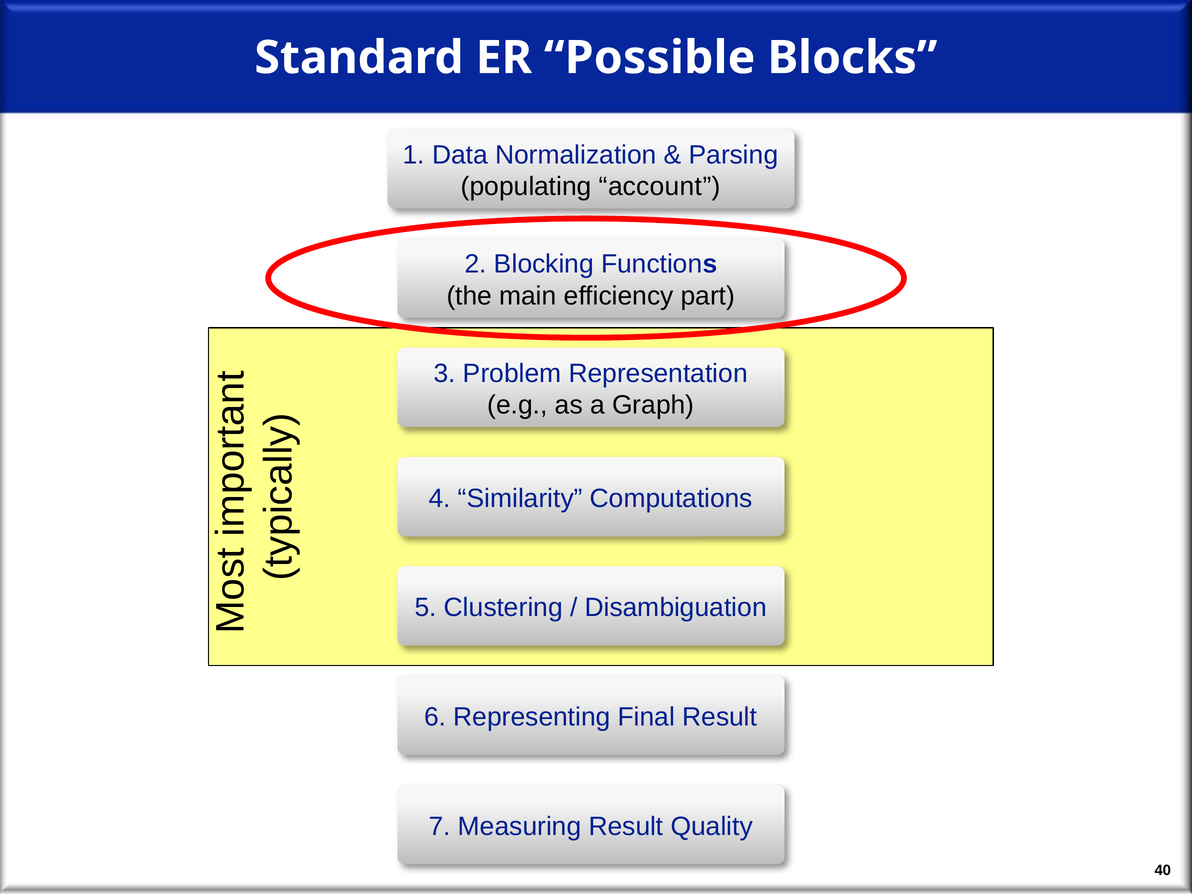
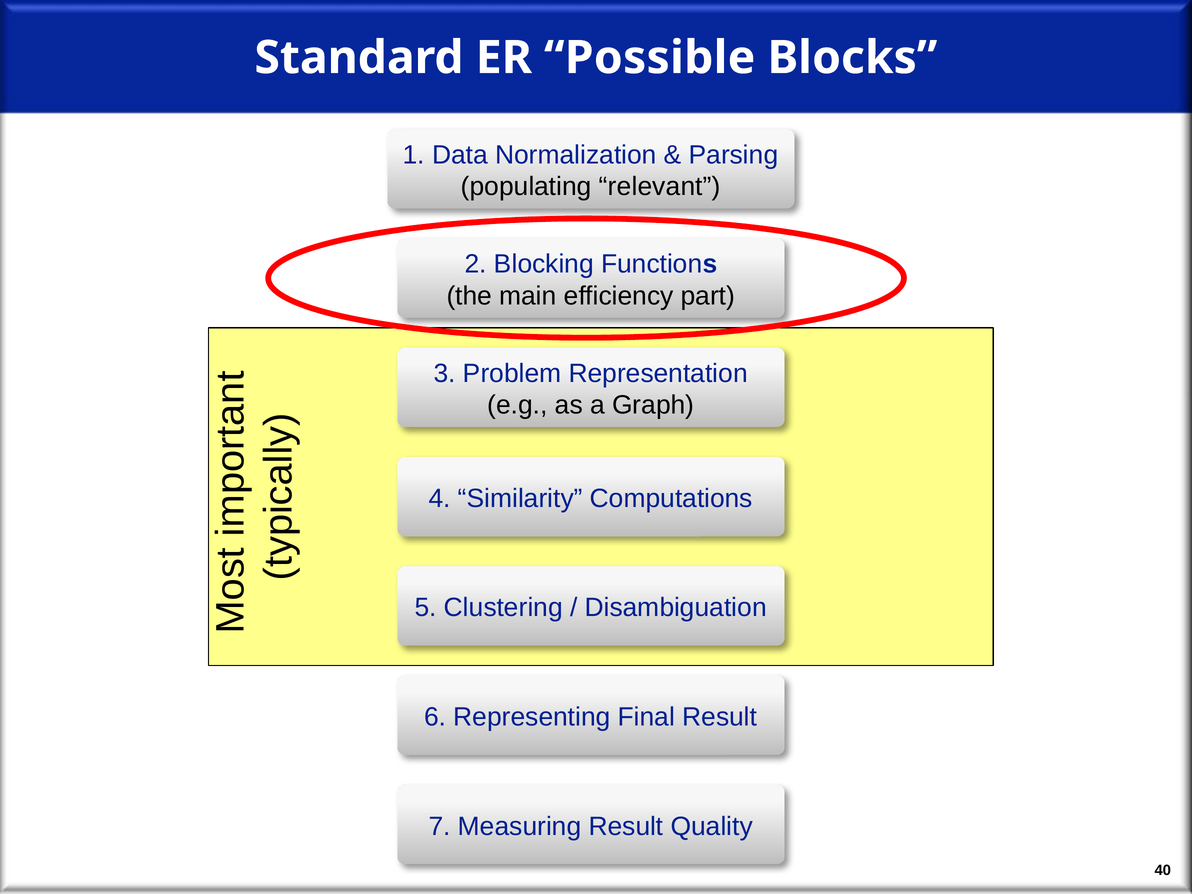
account: account -> relevant
